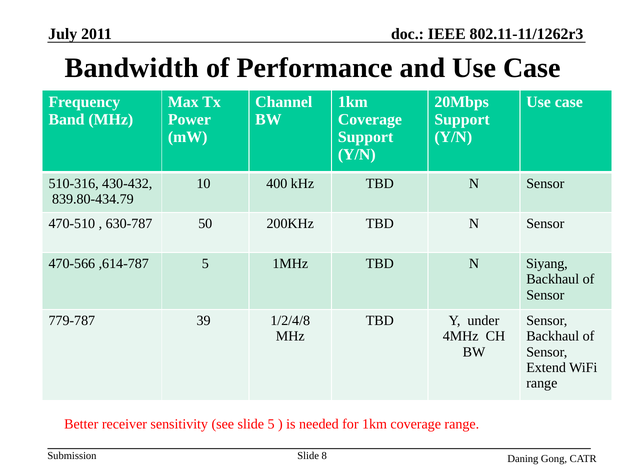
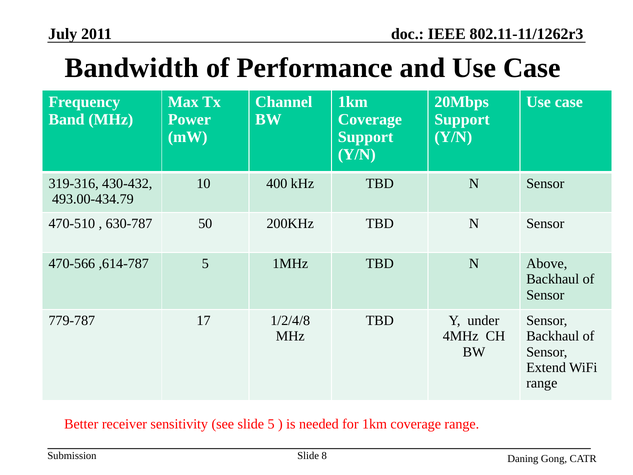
510-316: 510-316 -> 319-316
839.80-434.79: 839.80-434.79 -> 493.00-434.79
Siyang: Siyang -> Above
39: 39 -> 17
